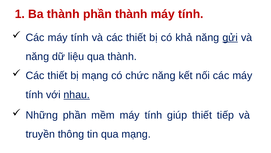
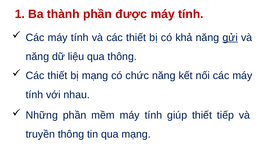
phần thành: thành -> được
qua thành: thành -> thông
nhau underline: present -> none
